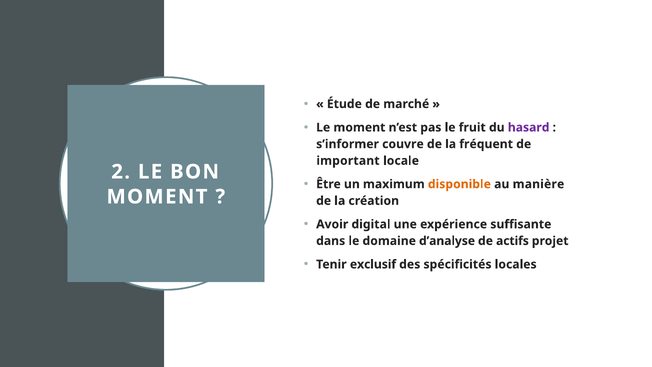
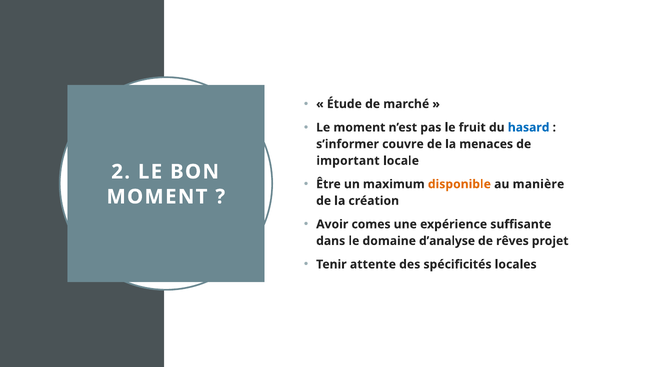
hasard colour: purple -> blue
fréquent: fréquent -> menaces
digital: digital -> comes
actifs: actifs -> rêves
exclusif: exclusif -> attente
